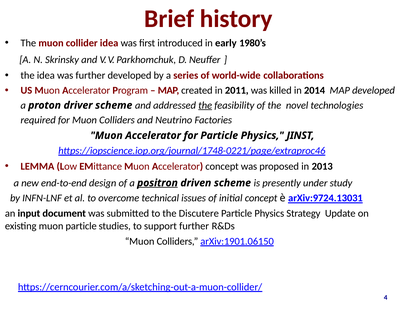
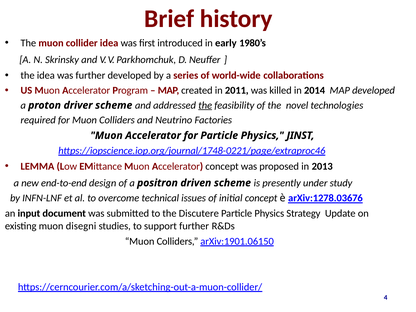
positron underline: present -> none
arXiv:9724.13031: arXiv:9724.13031 -> arXiv:1278.03676
muon particle: particle -> disegni
